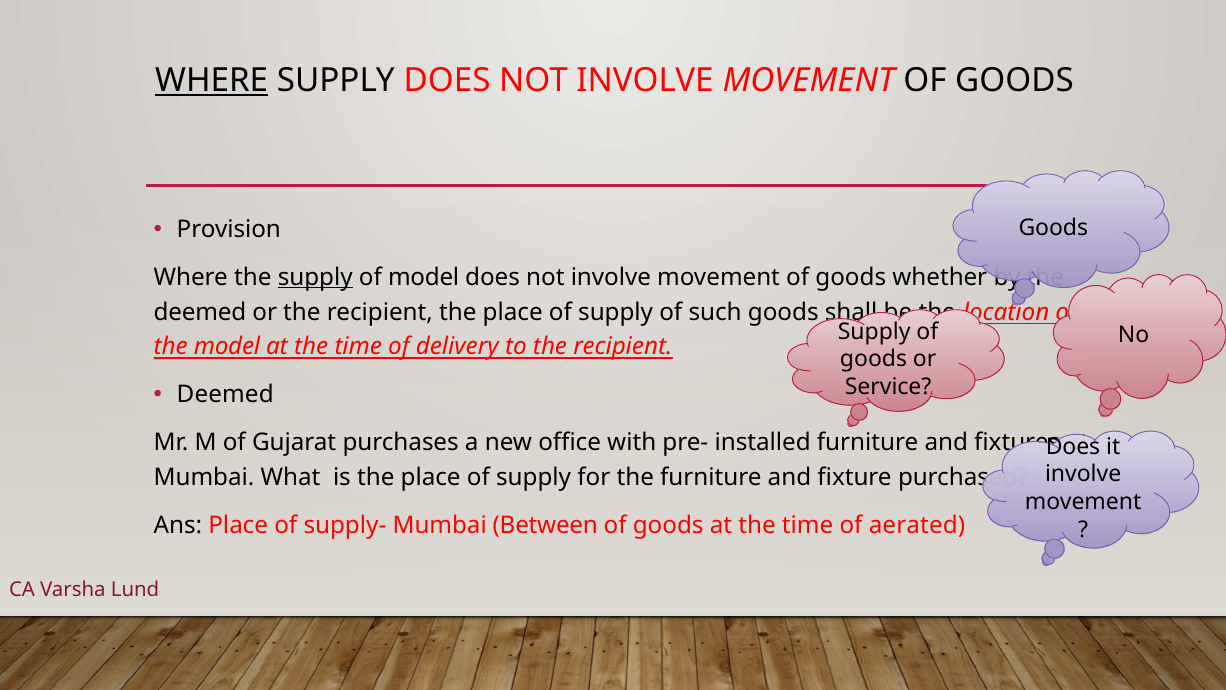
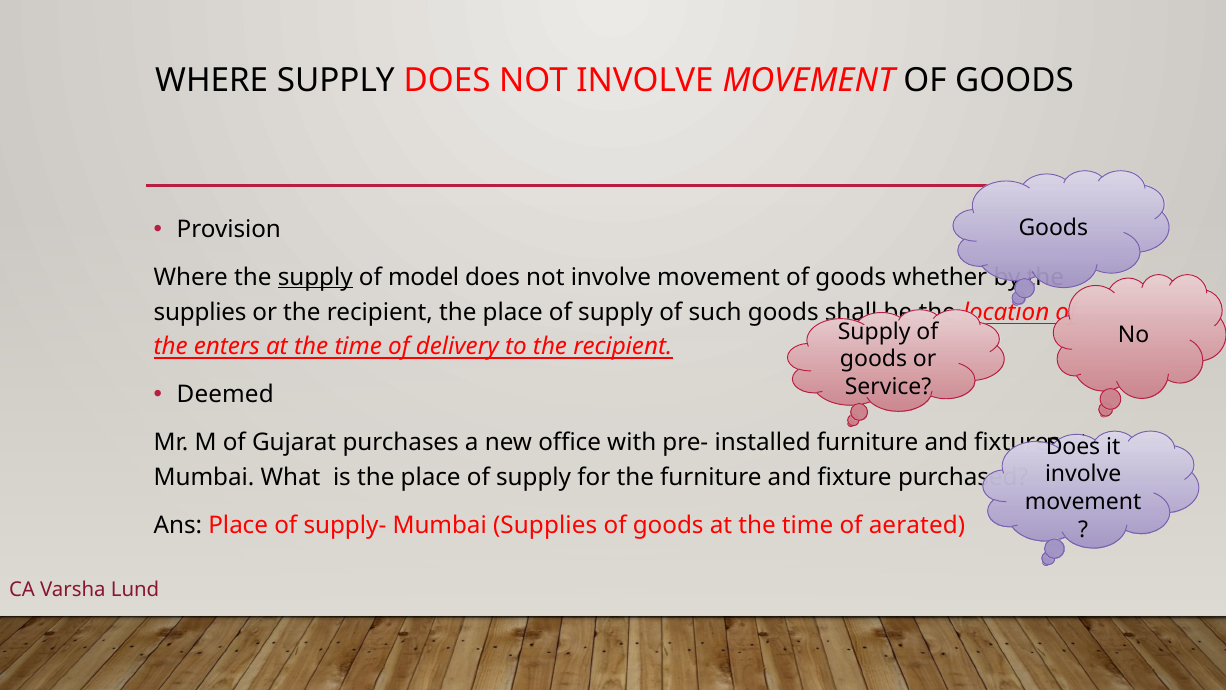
WHERE at (212, 80) underline: present -> none
deemed at (200, 312): deemed -> supplies
the model: model -> enters
Mumbai Between: Between -> Supplies
